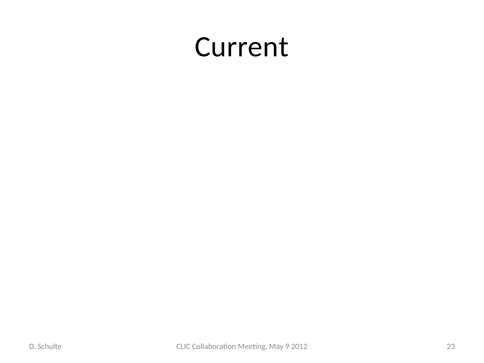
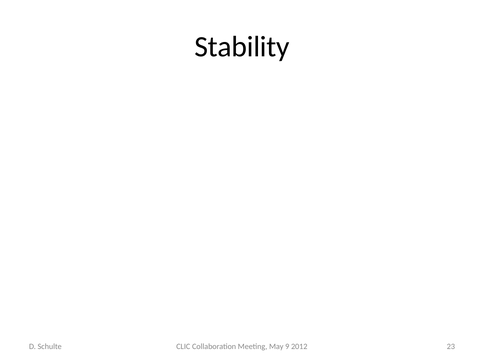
Current: Current -> Stability
